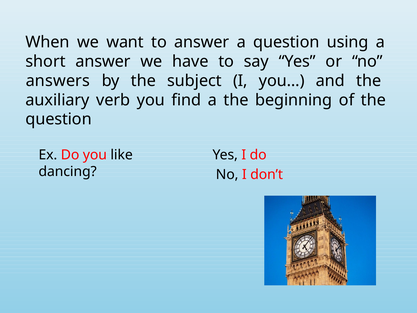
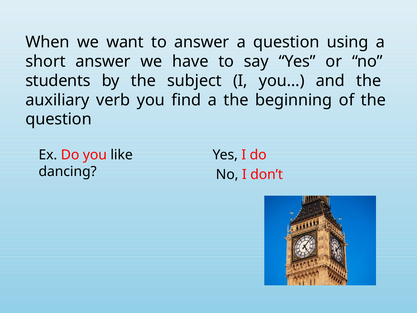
answers: answers -> students
